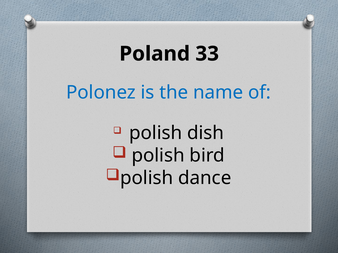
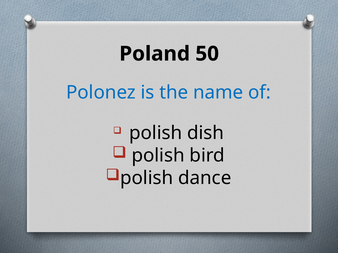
33: 33 -> 50
